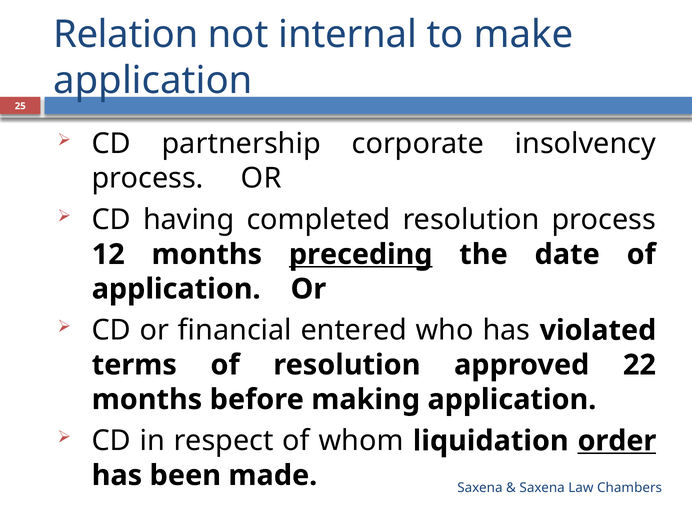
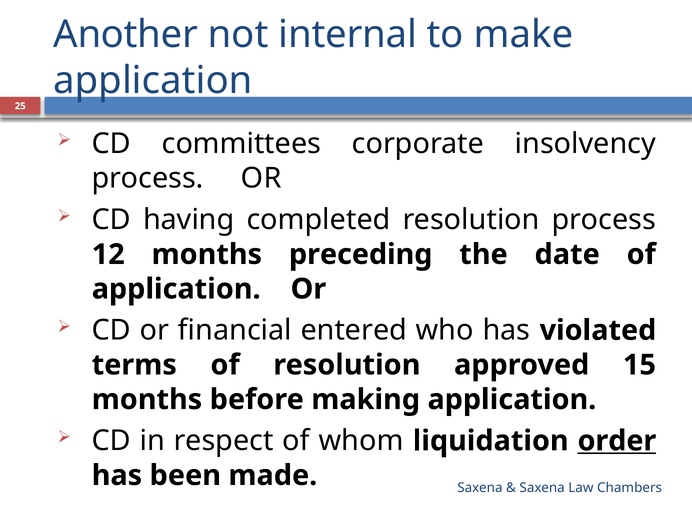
Relation: Relation -> Another
partnership: partnership -> committees
preceding underline: present -> none
22: 22 -> 15
